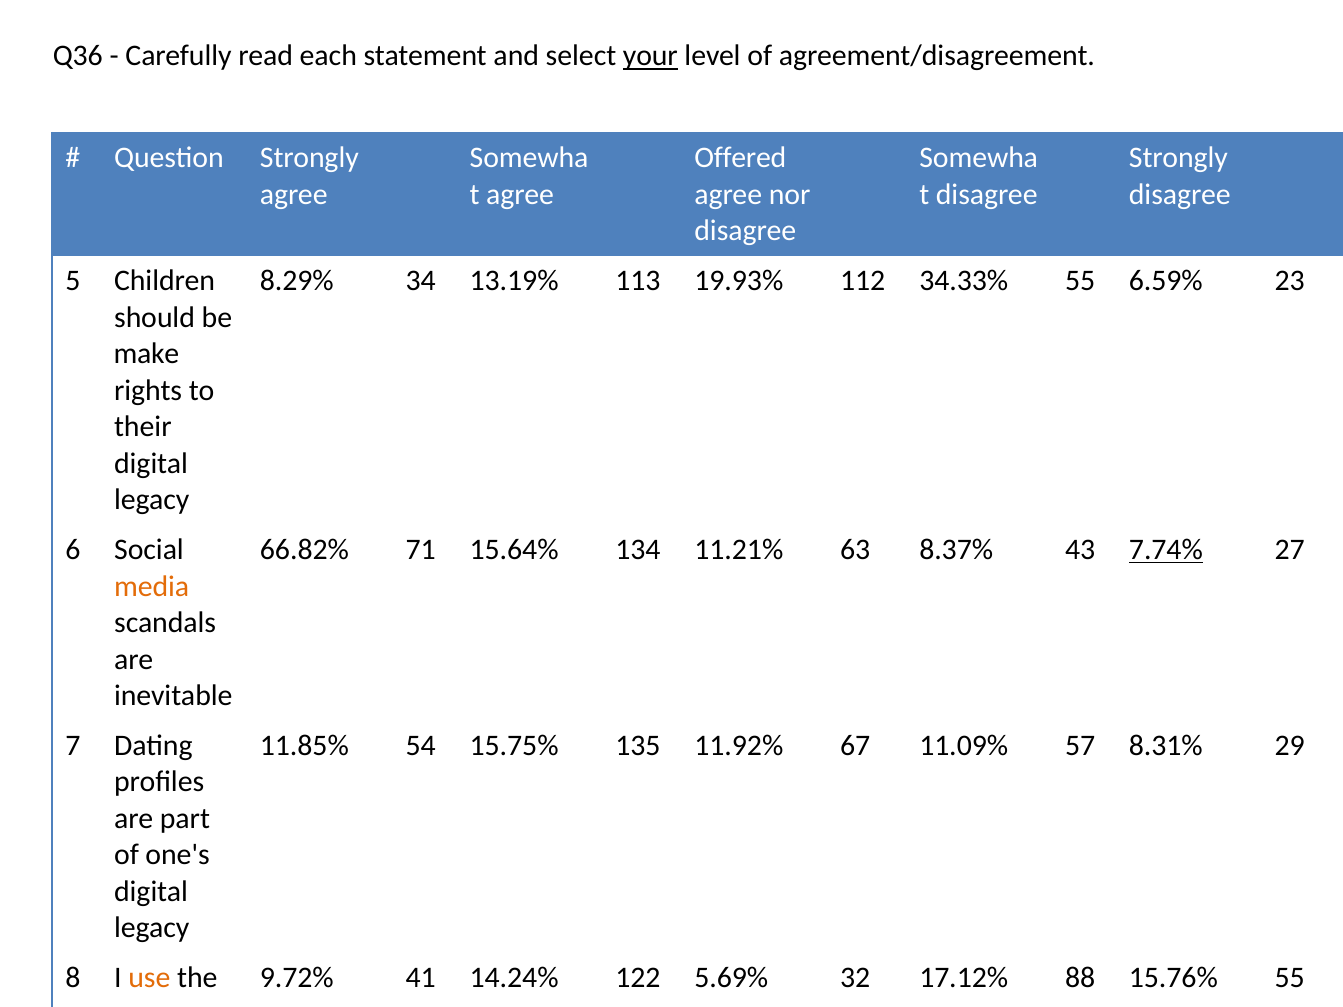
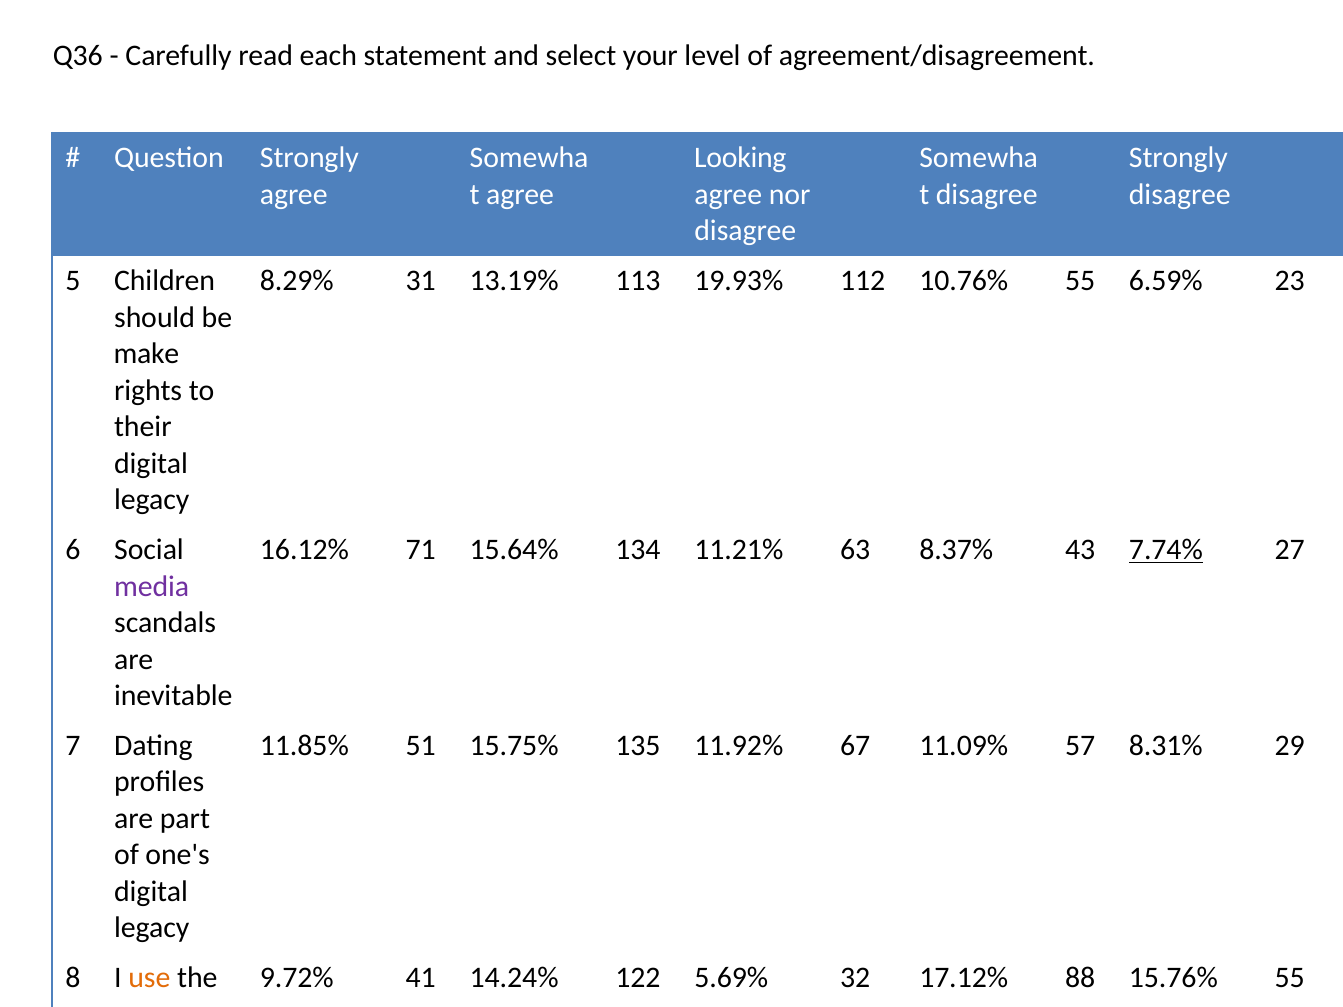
your underline: present -> none
Offered: Offered -> Looking
34: 34 -> 31
34.33%: 34.33% -> 10.76%
66.82%: 66.82% -> 16.12%
media at (152, 586) colour: orange -> purple
54: 54 -> 51
